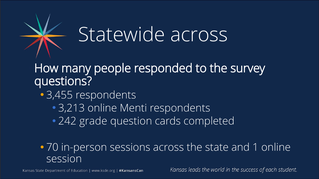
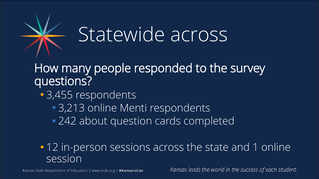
grade: grade -> about
70: 70 -> 12
